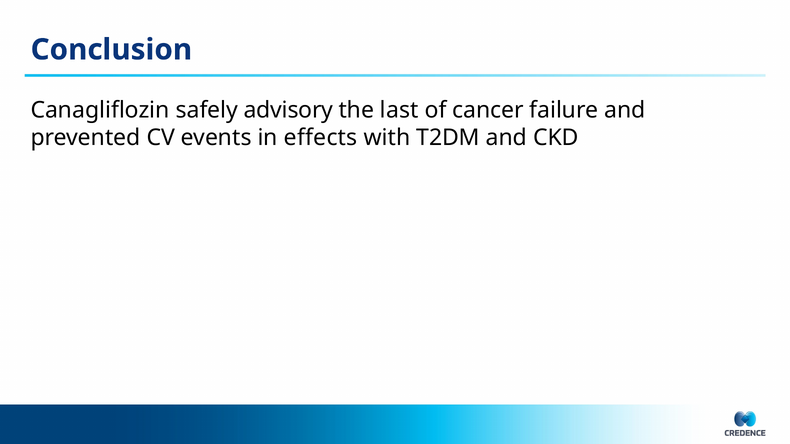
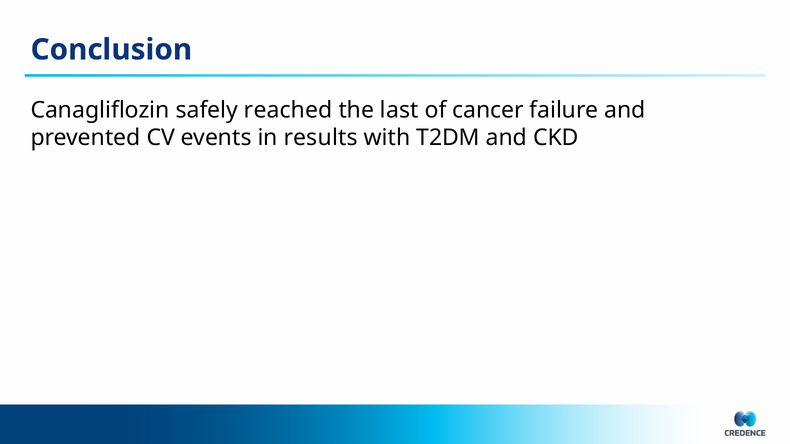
advisory: advisory -> reached
effects: effects -> results
